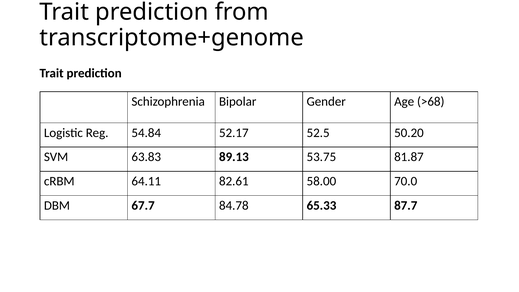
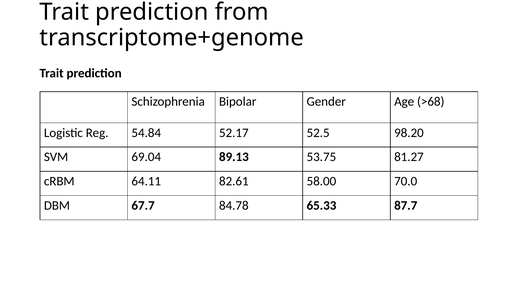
50.20: 50.20 -> 98.20
63.83: 63.83 -> 69.04
81.87: 81.87 -> 81.27
